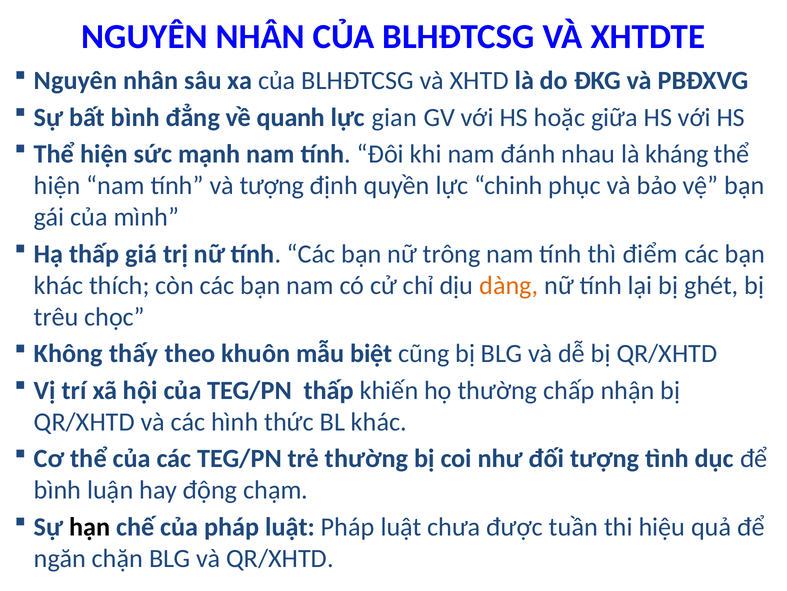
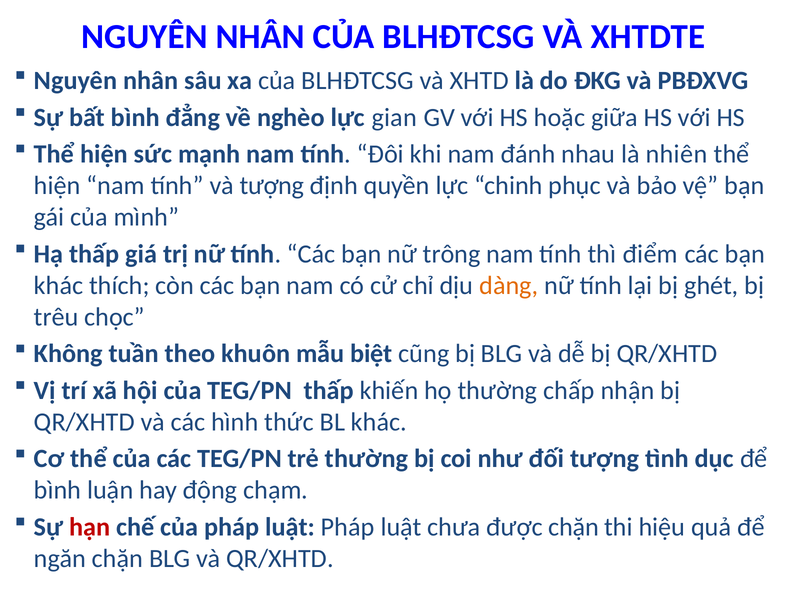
quanh: quanh -> nghèo
kháng: kháng -> nhiên
thấy: thấy -> tuần
hạn colour: black -> red
được tuần: tuần -> chặn
